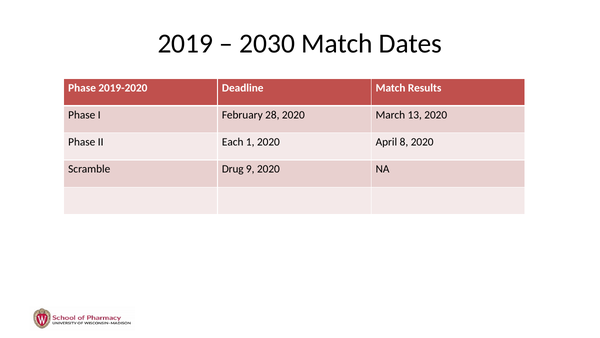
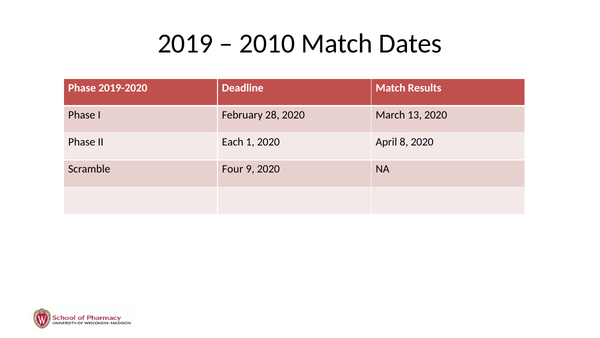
2030: 2030 -> 2010
Drug: Drug -> Four
